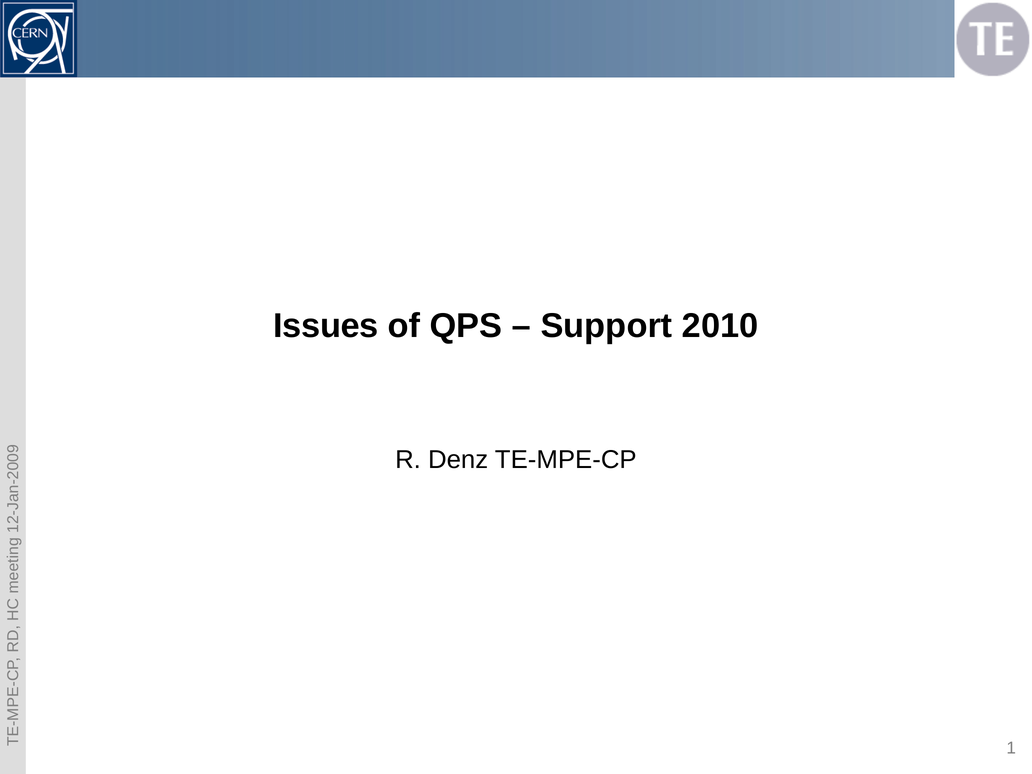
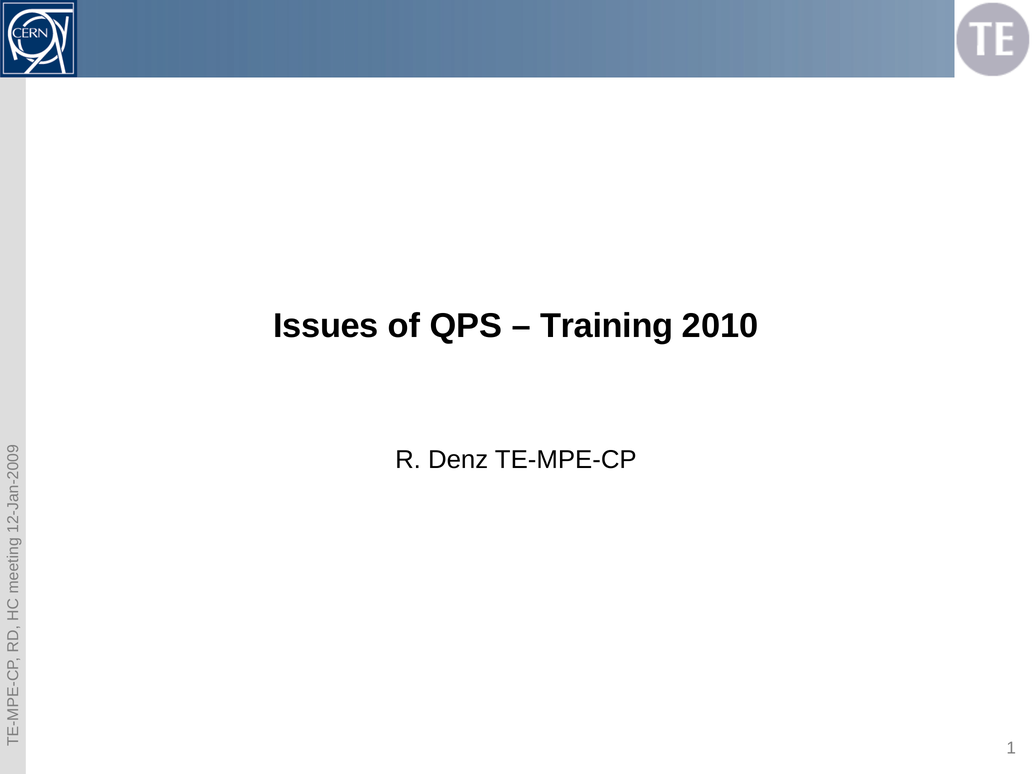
Support: Support -> Training
